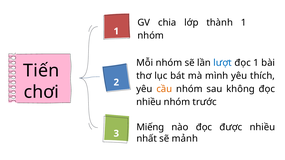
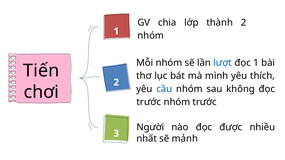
thành 1: 1 -> 2
cầu colour: orange -> blue
nhiều at (149, 102): nhiều -> trước
Miếng: Miếng -> Người
